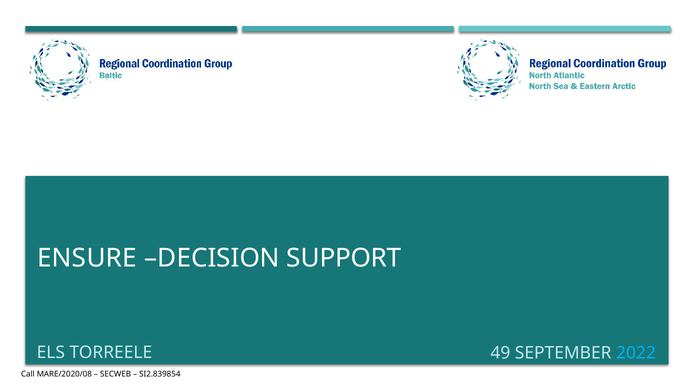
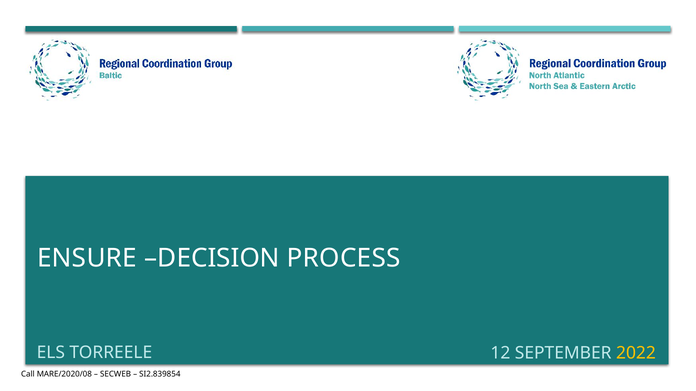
SUPPORT: SUPPORT -> PROCESS
49: 49 -> 12
2022 colour: light blue -> yellow
